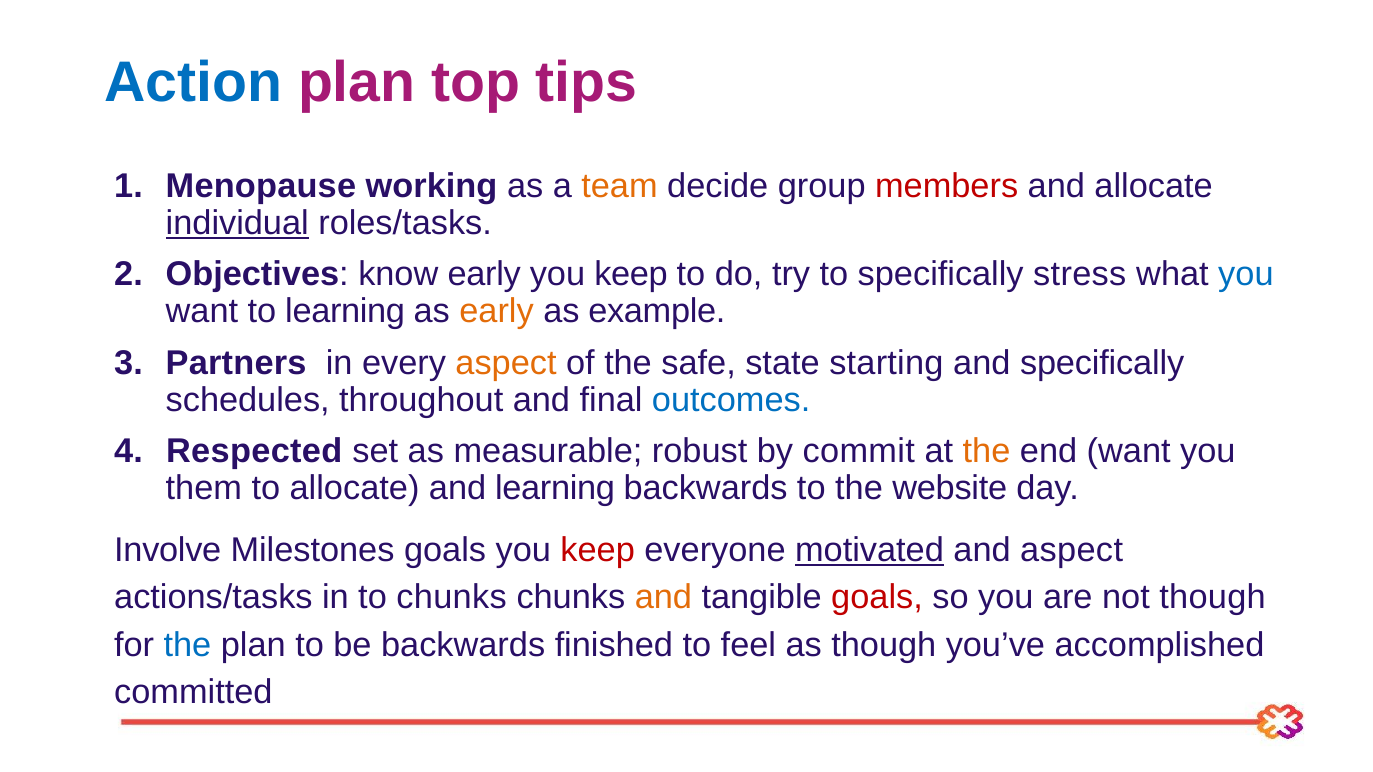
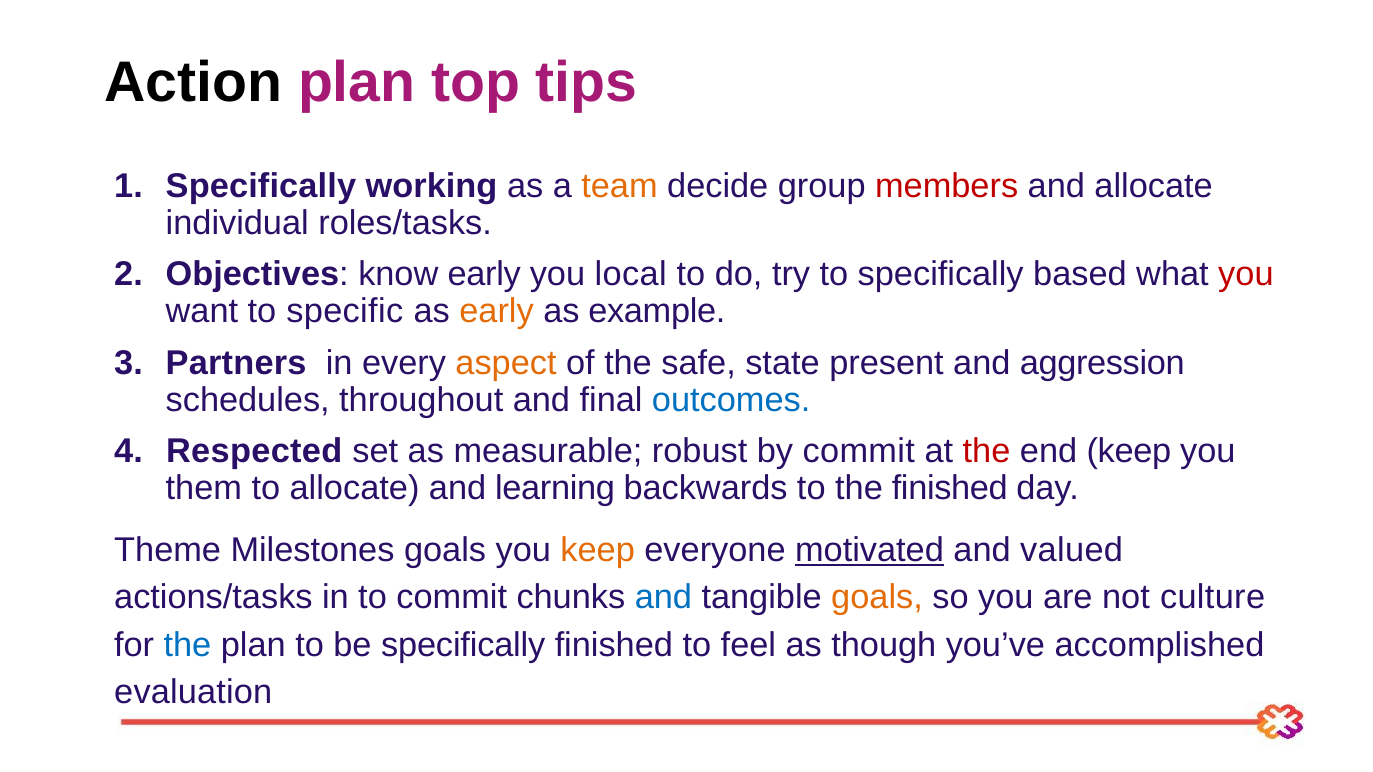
Action colour: blue -> black
Menopause at (261, 186): Menopause -> Specifically
individual underline: present -> none
keep at (631, 274): keep -> local
stress: stress -> based
you at (1246, 274) colour: blue -> red
to learning: learning -> specific
starting: starting -> present
and specifically: specifically -> aggression
the at (987, 451) colour: orange -> red
end want: want -> keep
the website: website -> finished
Involve: Involve -> Theme
keep at (598, 550) colour: red -> orange
and aspect: aspect -> valued
to chunks: chunks -> commit
and at (663, 598) colour: orange -> blue
goals at (877, 598) colour: red -> orange
not though: though -> culture
be backwards: backwards -> specifically
committed: committed -> evaluation
